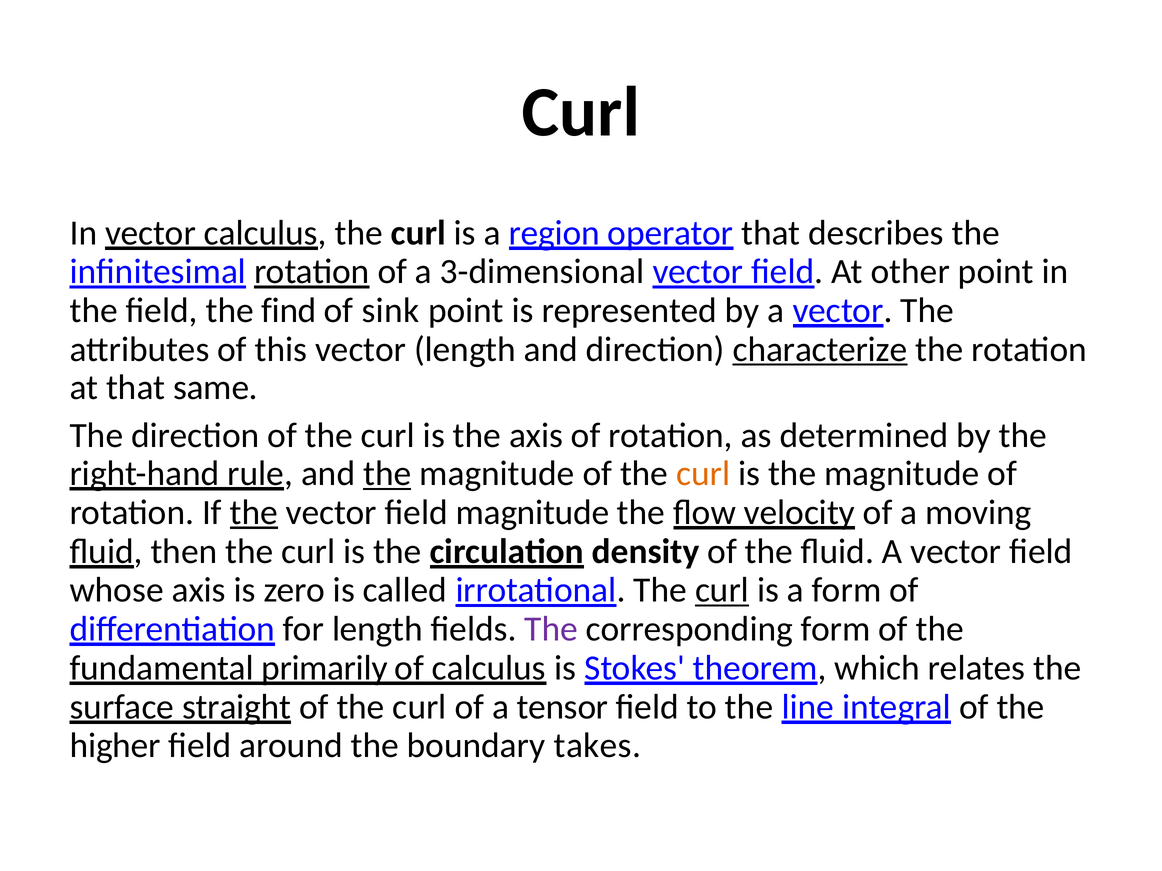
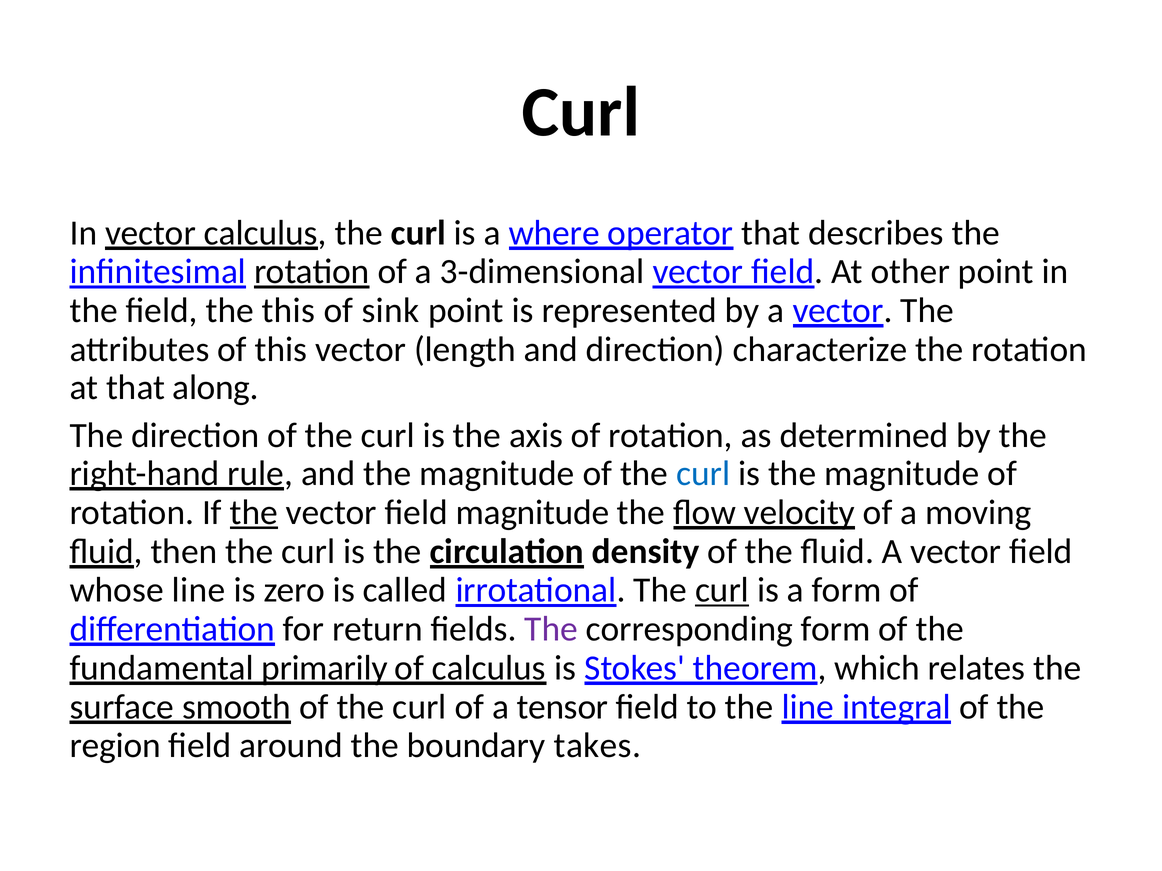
region: region -> where
the find: find -> this
characterize underline: present -> none
same: same -> along
the at (387, 474) underline: present -> none
curl at (703, 474) colour: orange -> blue
whose axis: axis -> line
for length: length -> return
straight: straight -> smooth
higher: higher -> region
